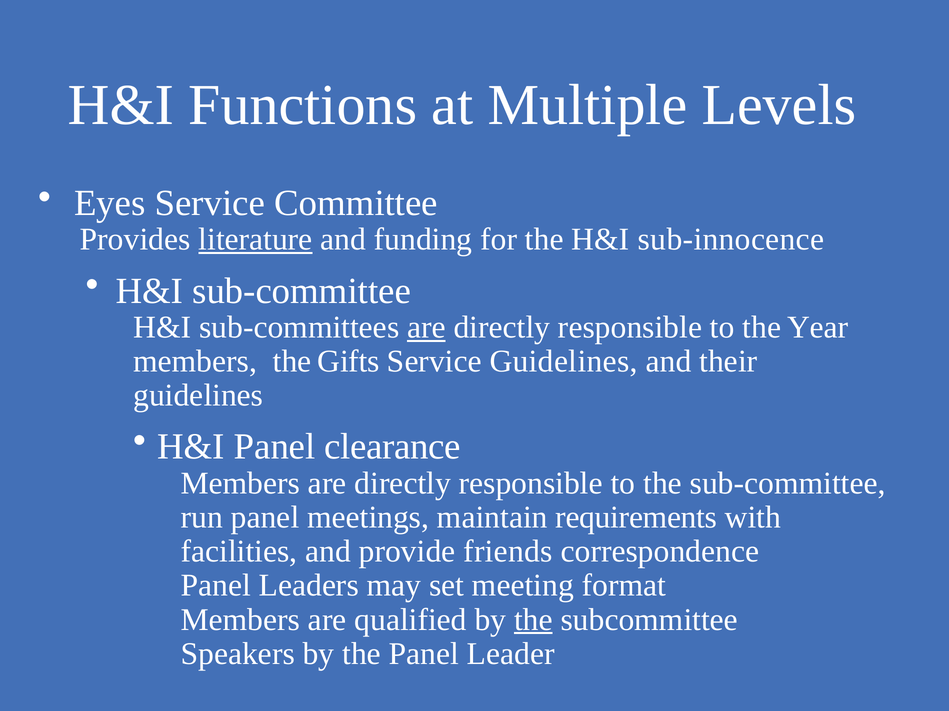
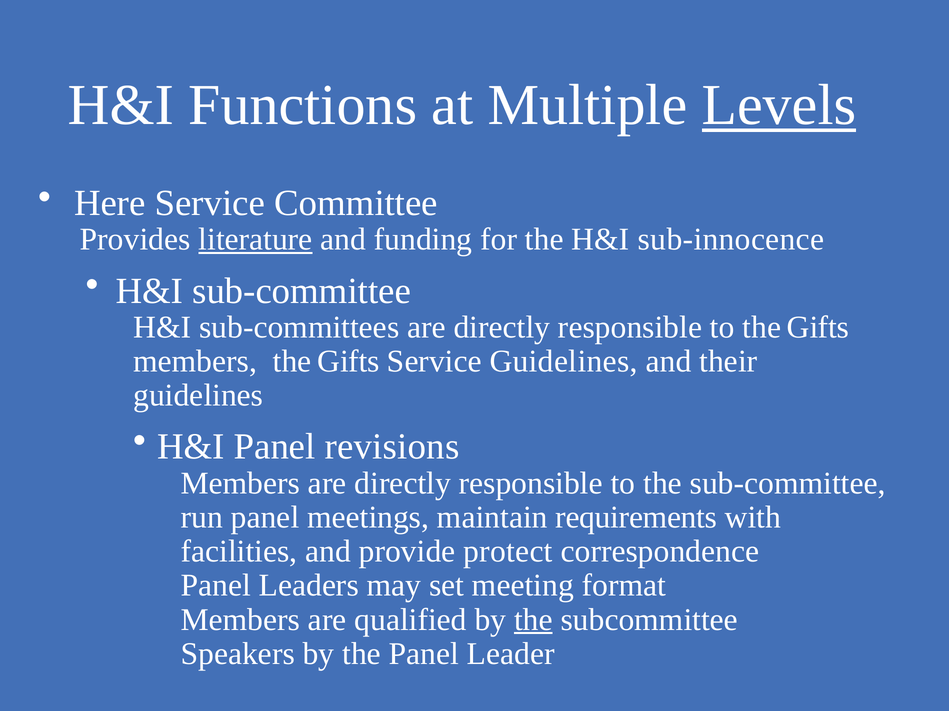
Levels underline: none -> present
Eyes: Eyes -> Here
are at (426, 328) underline: present -> none
to the Year: Year -> Gifts
clearance: clearance -> revisions
friends: friends -> protect
